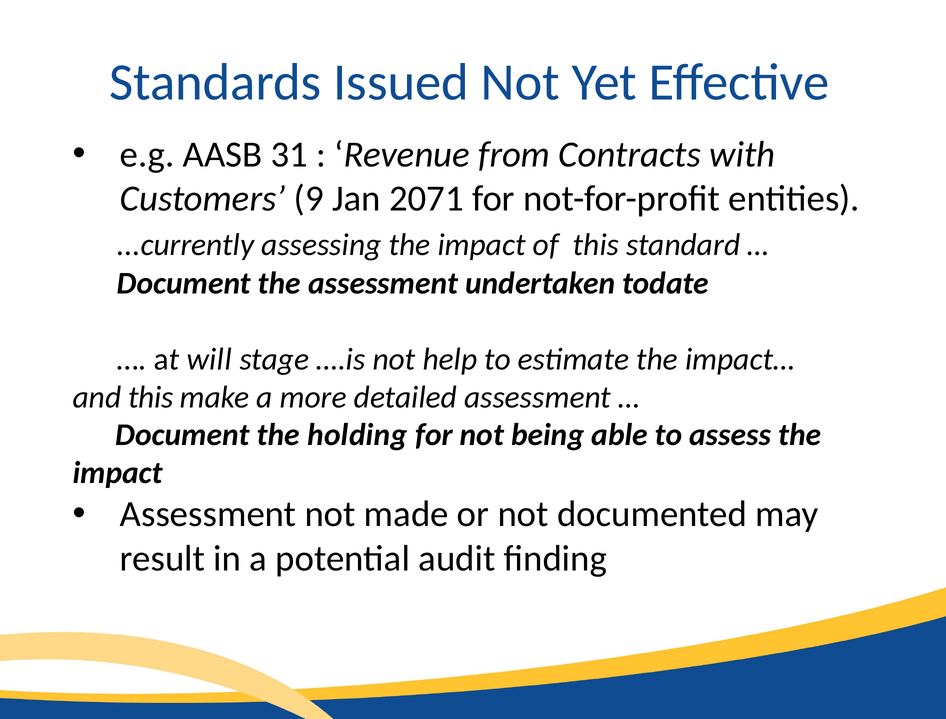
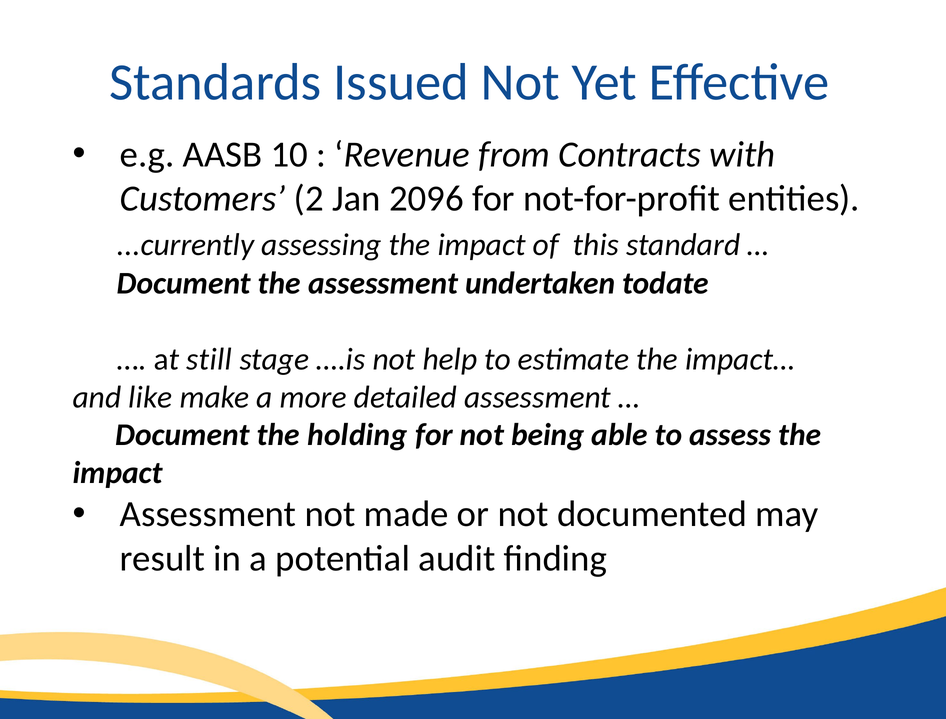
31: 31 -> 10
9: 9 -> 2
2071: 2071 -> 2096
will: will -> still
and this: this -> like
